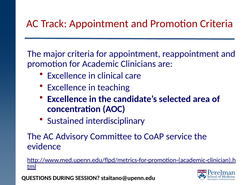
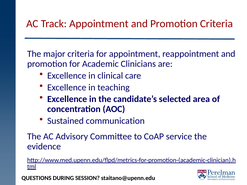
interdisciplinary: interdisciplinary -> communication
